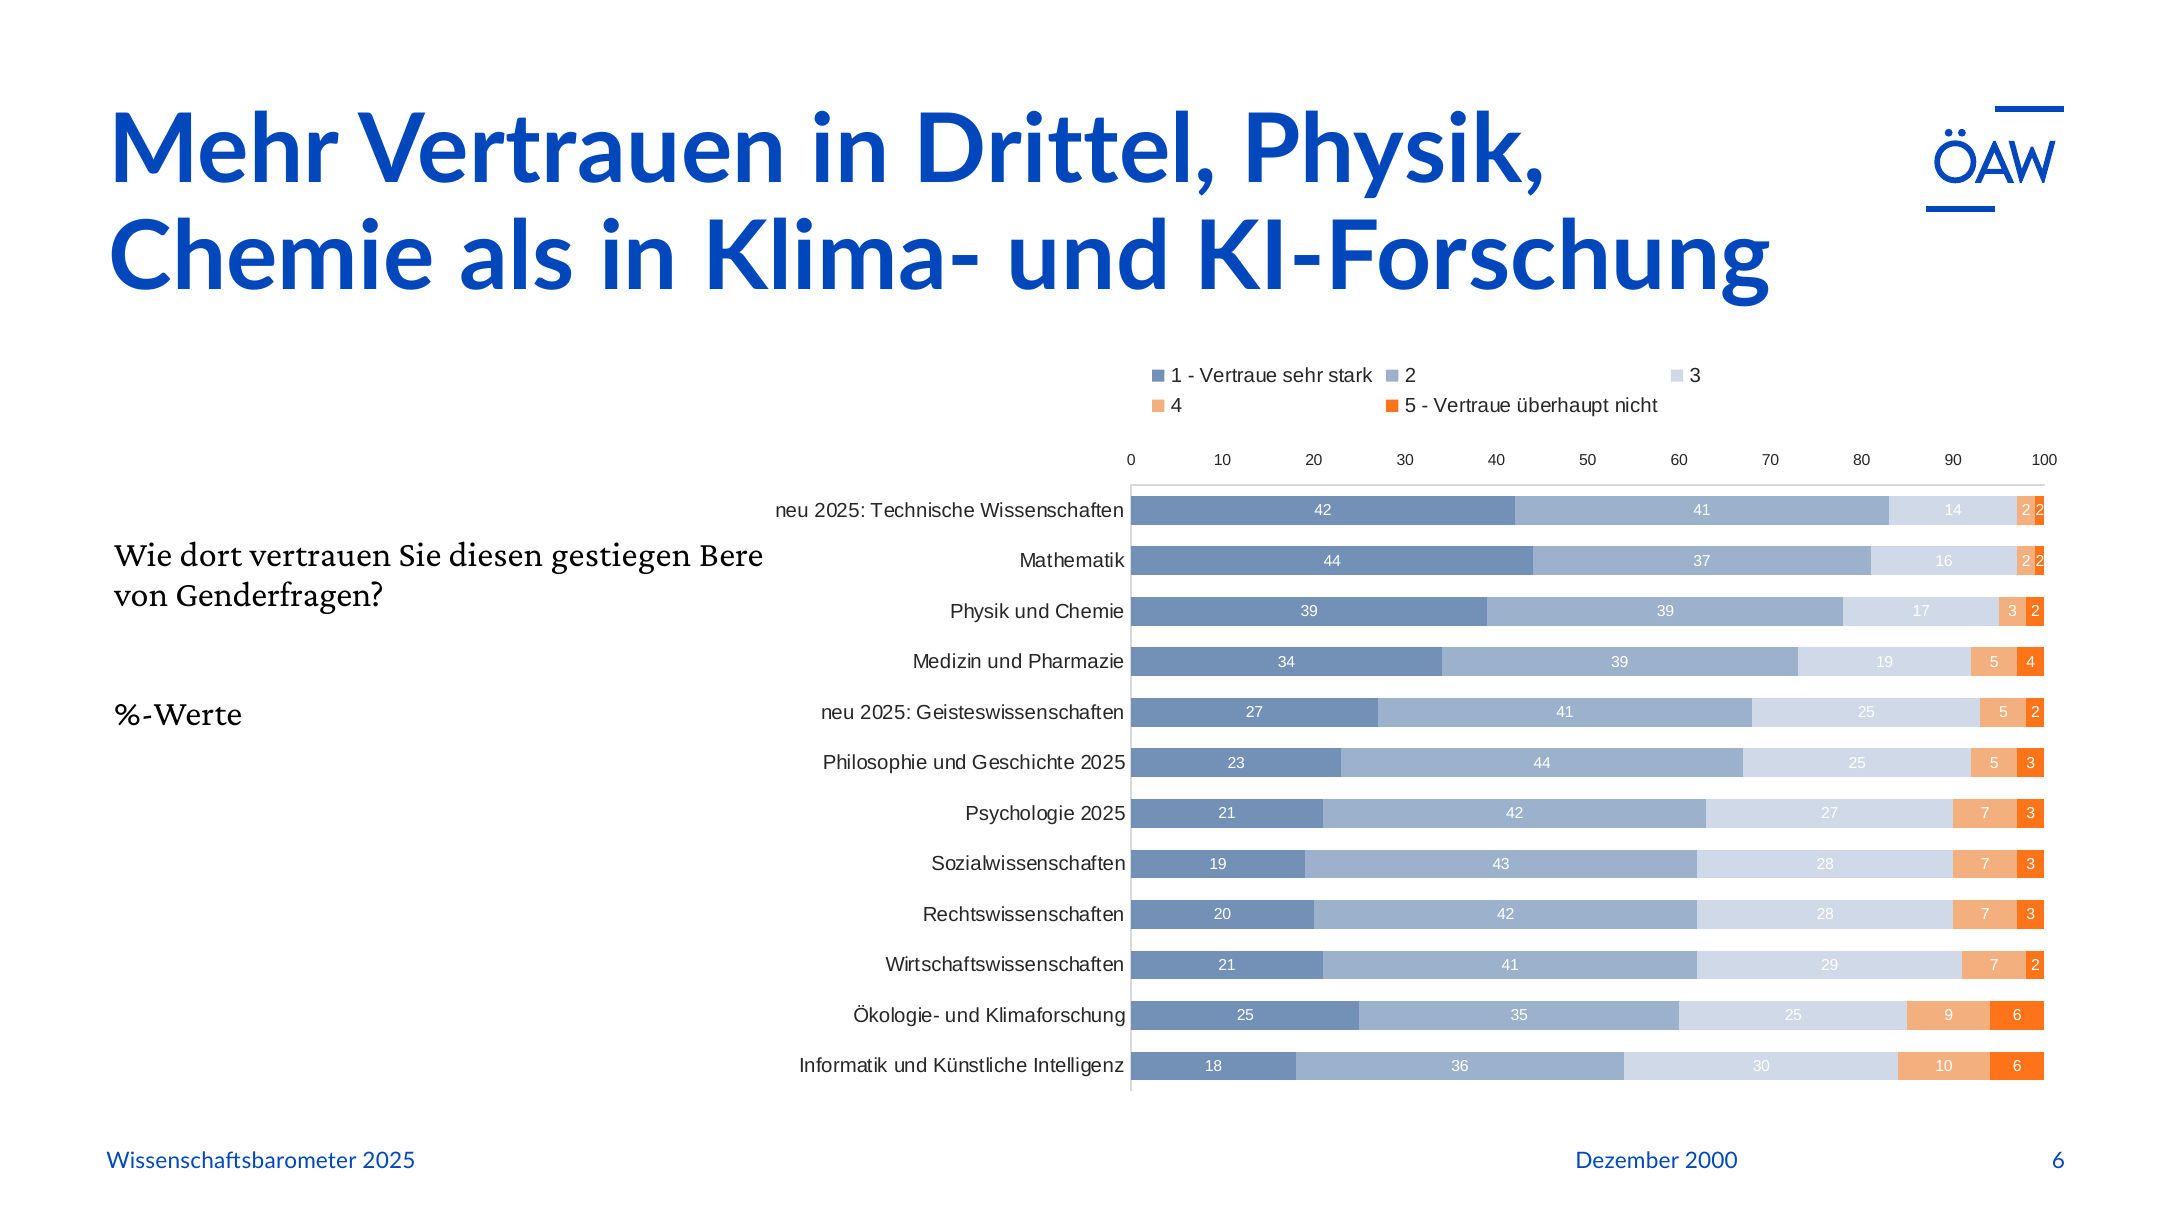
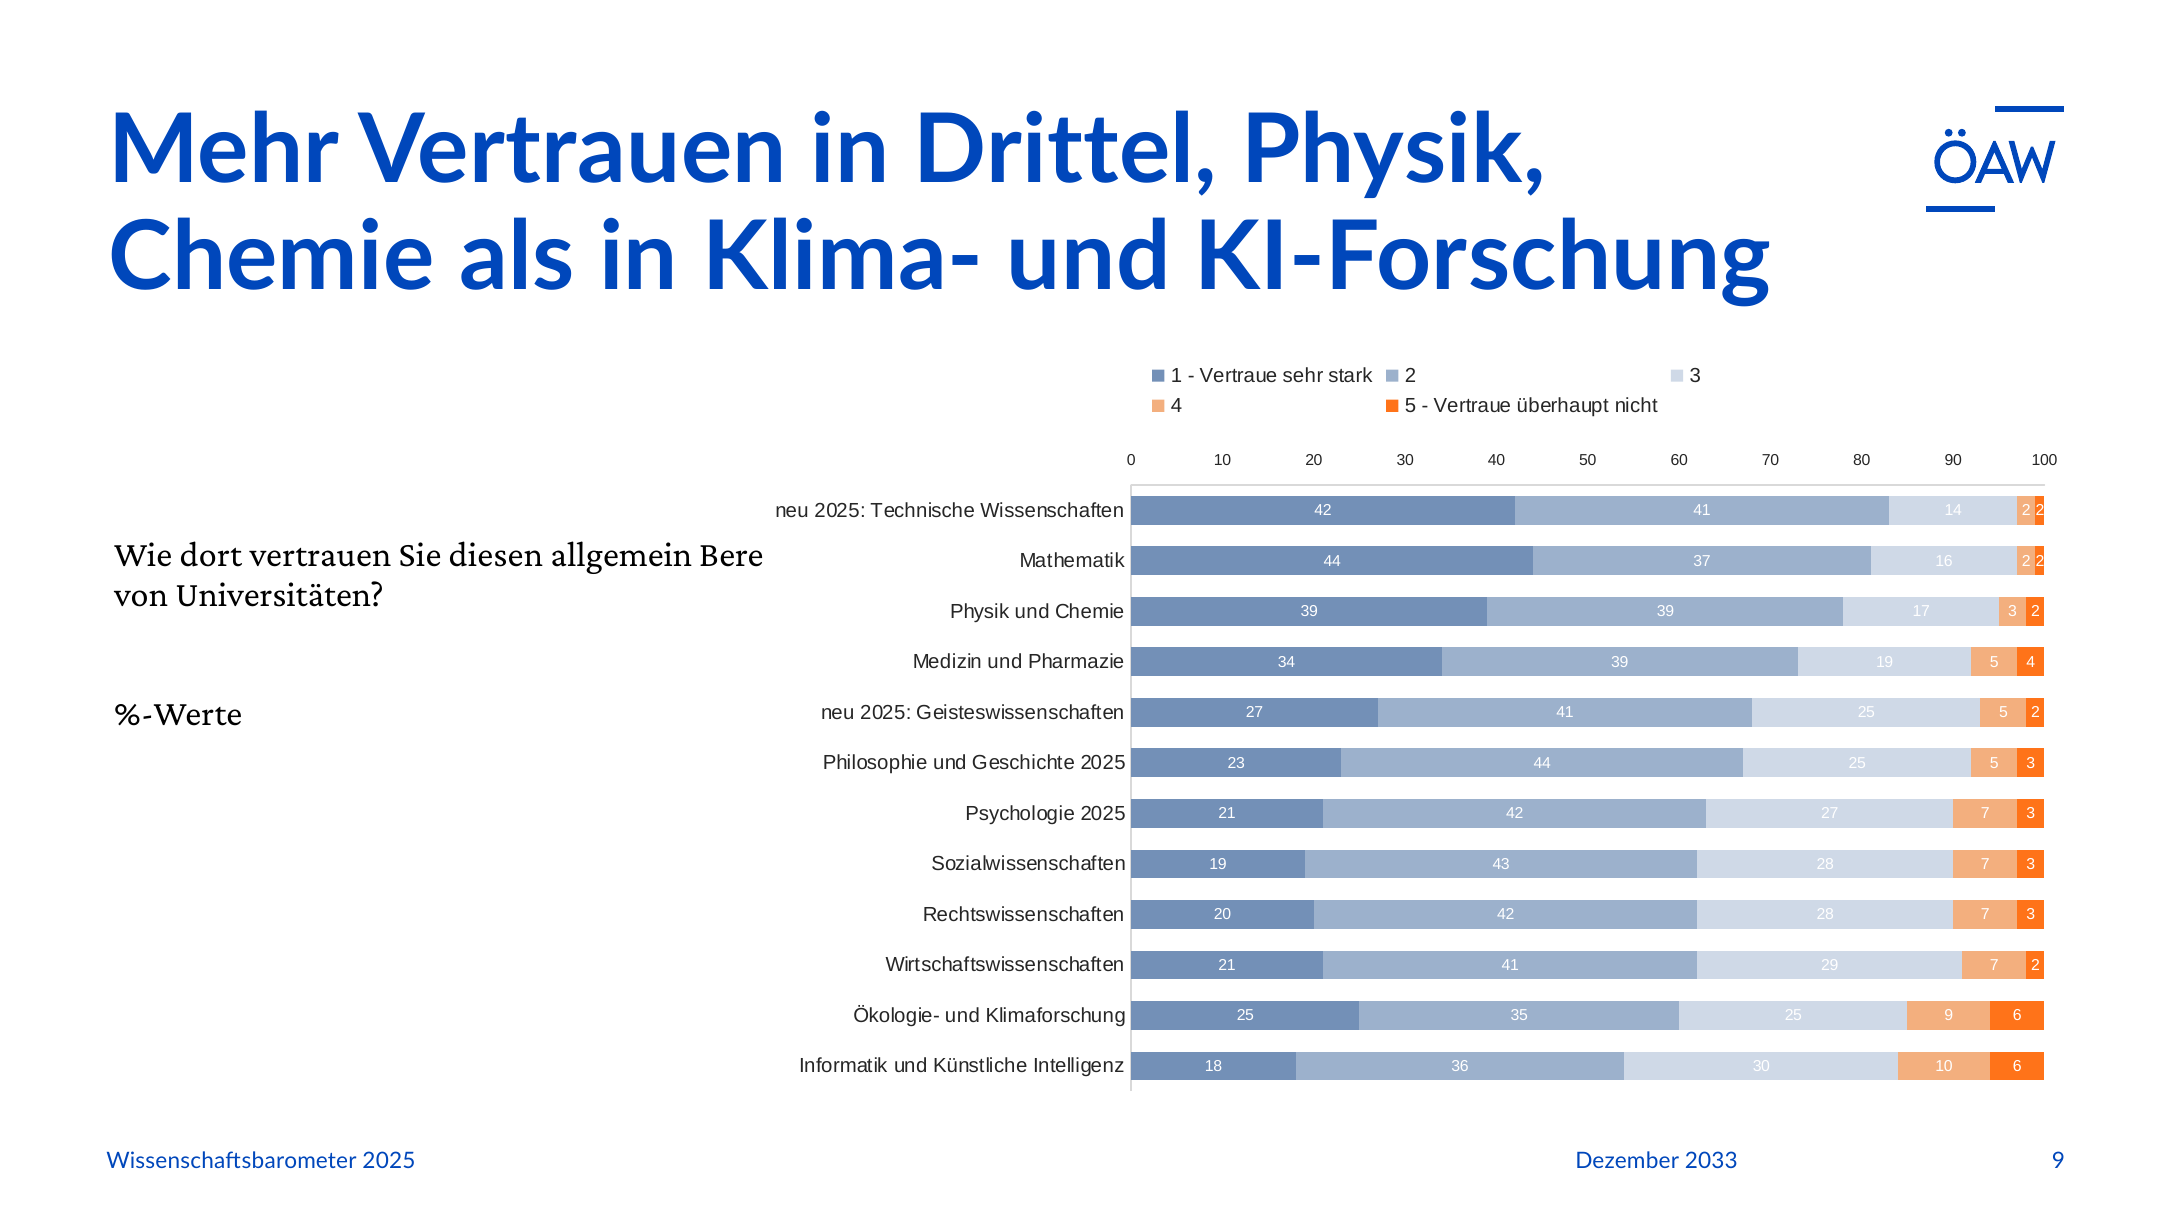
gestiegen: gestiegen -> allgemein
Genderfragen: Genderfragen -> Universitäten
2000: 2000 -> 2033
2025 6: 6 -> 9
